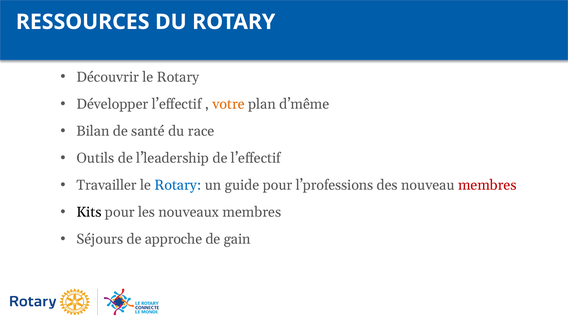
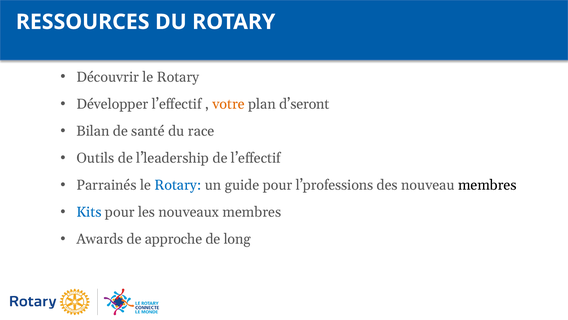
d’même: d’même -> d’seront
Travailler: Travailler -> Parrainés
membres at (487, 185) colour: red -> black
Kits colour: black -> blue
Séjours: Séjours -> Awards
gain: gain -> long
